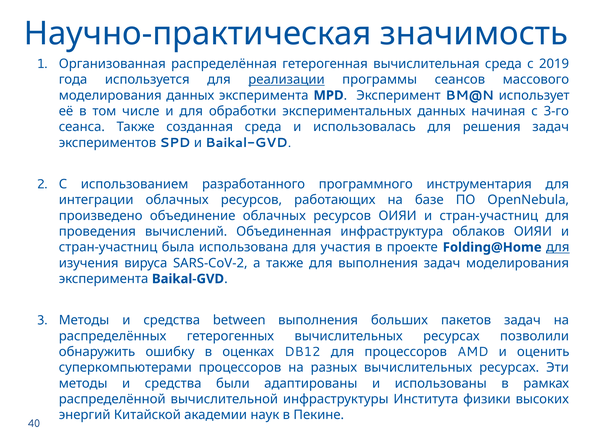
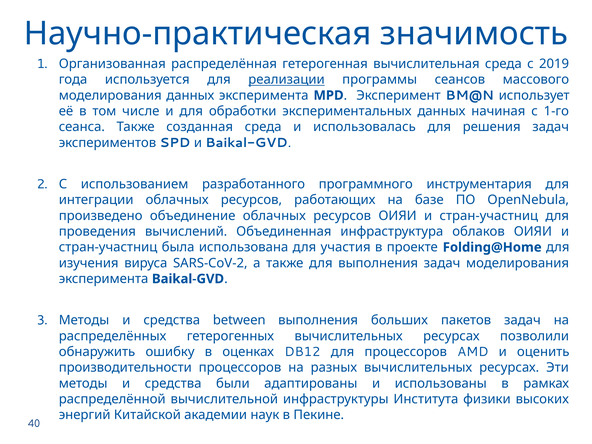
3-го: 3-го -> 1-го
для at (558, 247) underline: present -> none
суперкомпьютерами: суперкомпьютерами -> производительности
